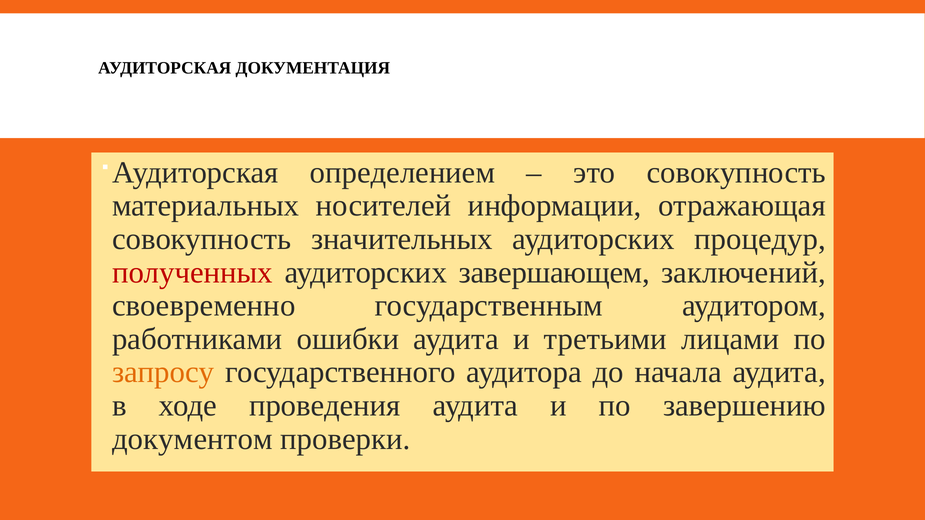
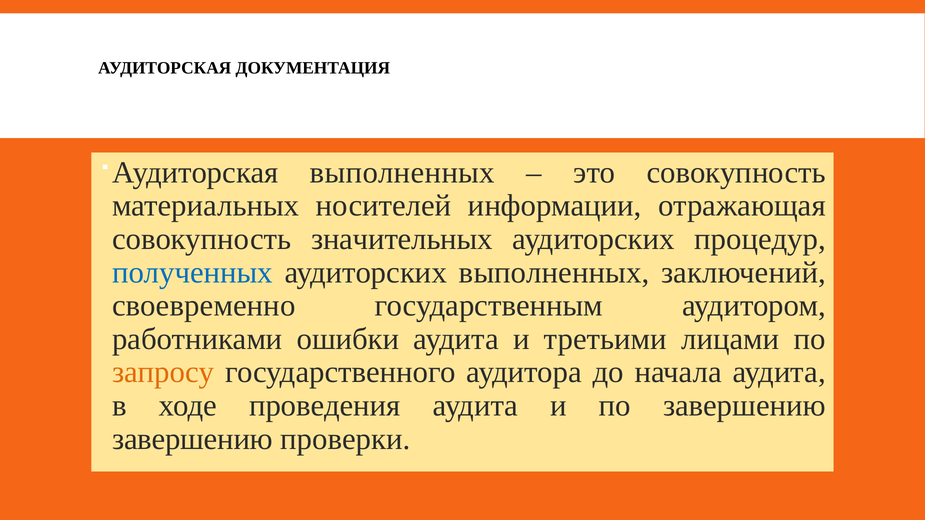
определением at (403, 173): определением -> выполненных
полученных colour: red -> blue
аудиторских завершающем: завершающем -> выполненных
документом at (192, 439): документом -> завершению
